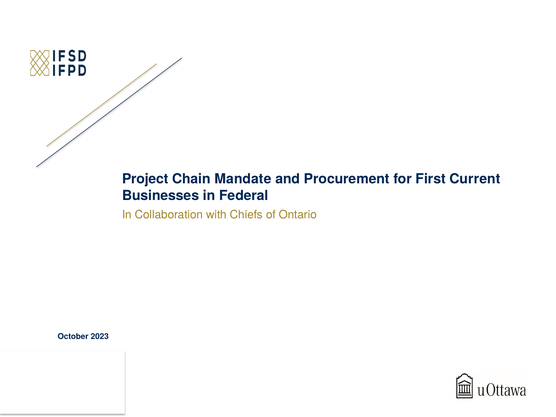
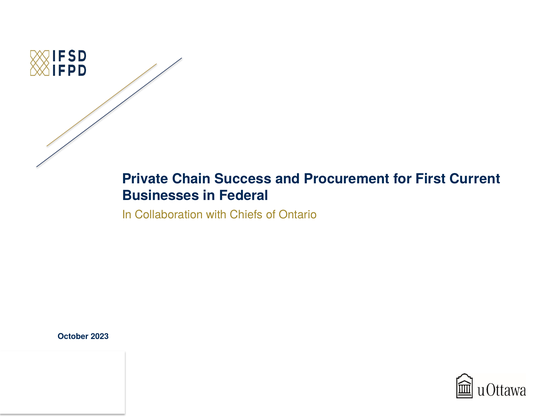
Project: Project -> Private
Mandate: Mandate -> Success
